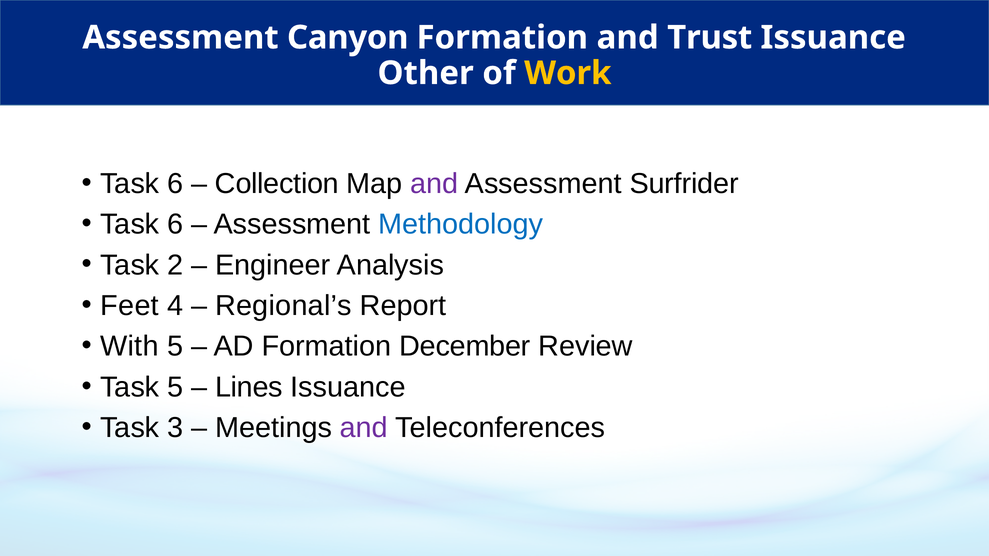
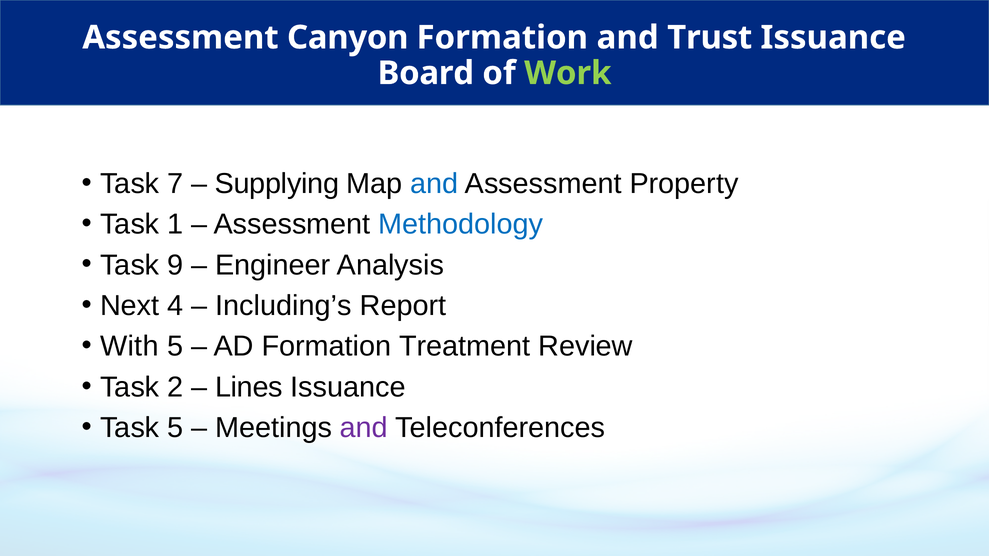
Other: Other -> Board
Work colour: yellow -> light green
6 at (175, 184): 6 -> 7
Collection: Collection -> Supplying
and at (434, 184) colour: purple -> blue
Surfrider: Surfrider -> Property
6 at (175, 224): 6 -> 1
2: 2 -> 9
Feet: Feet -> Next
Regional’s: Regional’s -> Including’s
December: December -> Treatment
Task 5: 5 -> 2
Task 3: 3 -> 5
